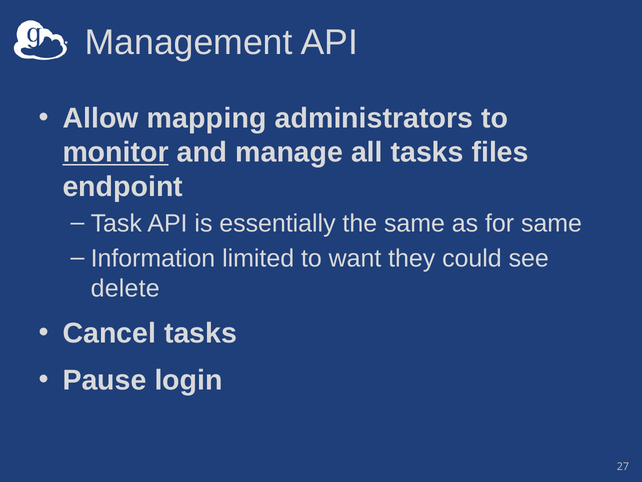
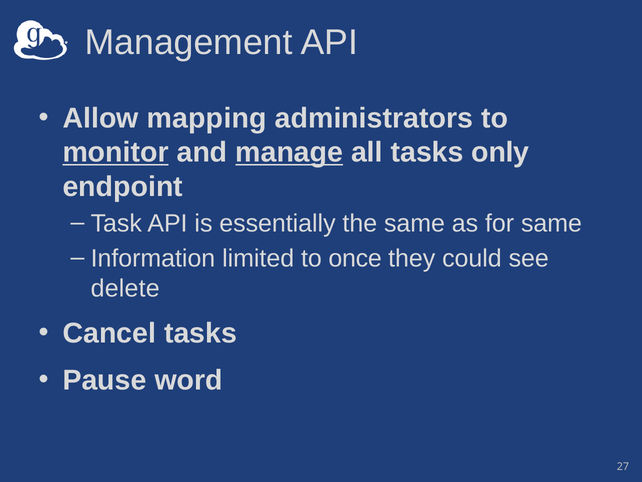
manage underline: none -> present
files: files -> only
want: want -> once
login: login -> word
